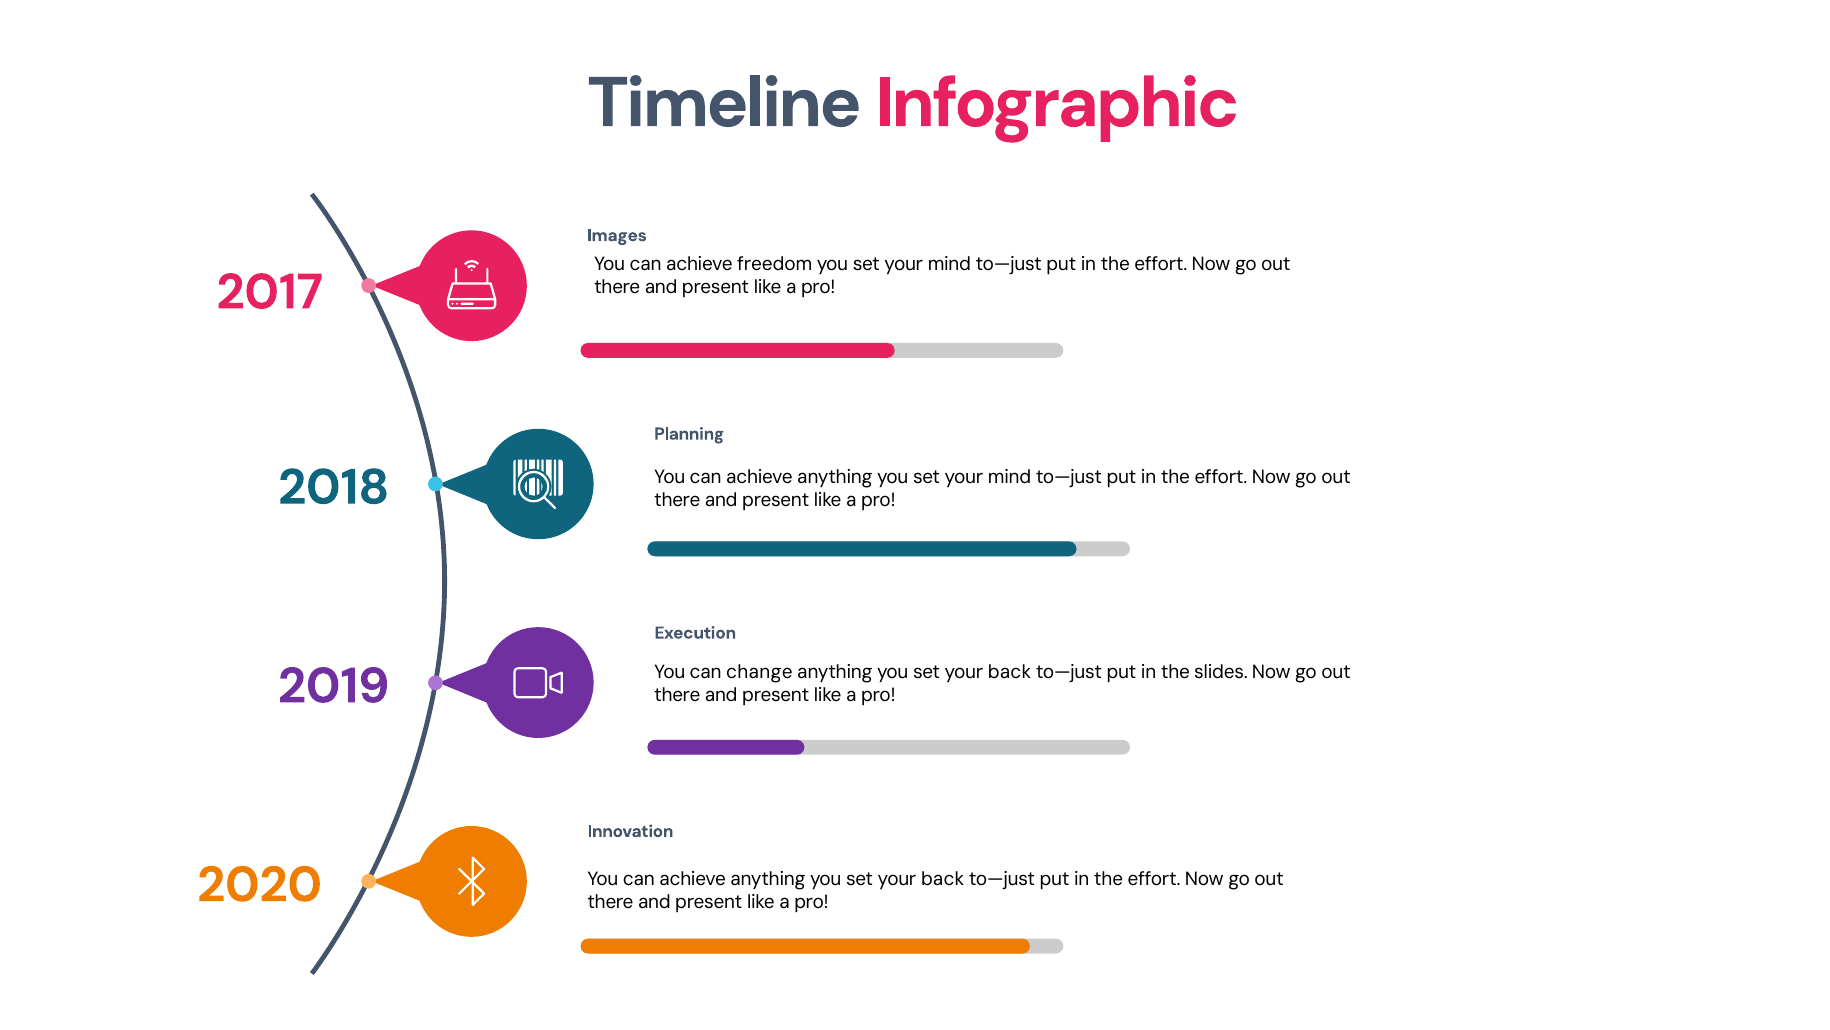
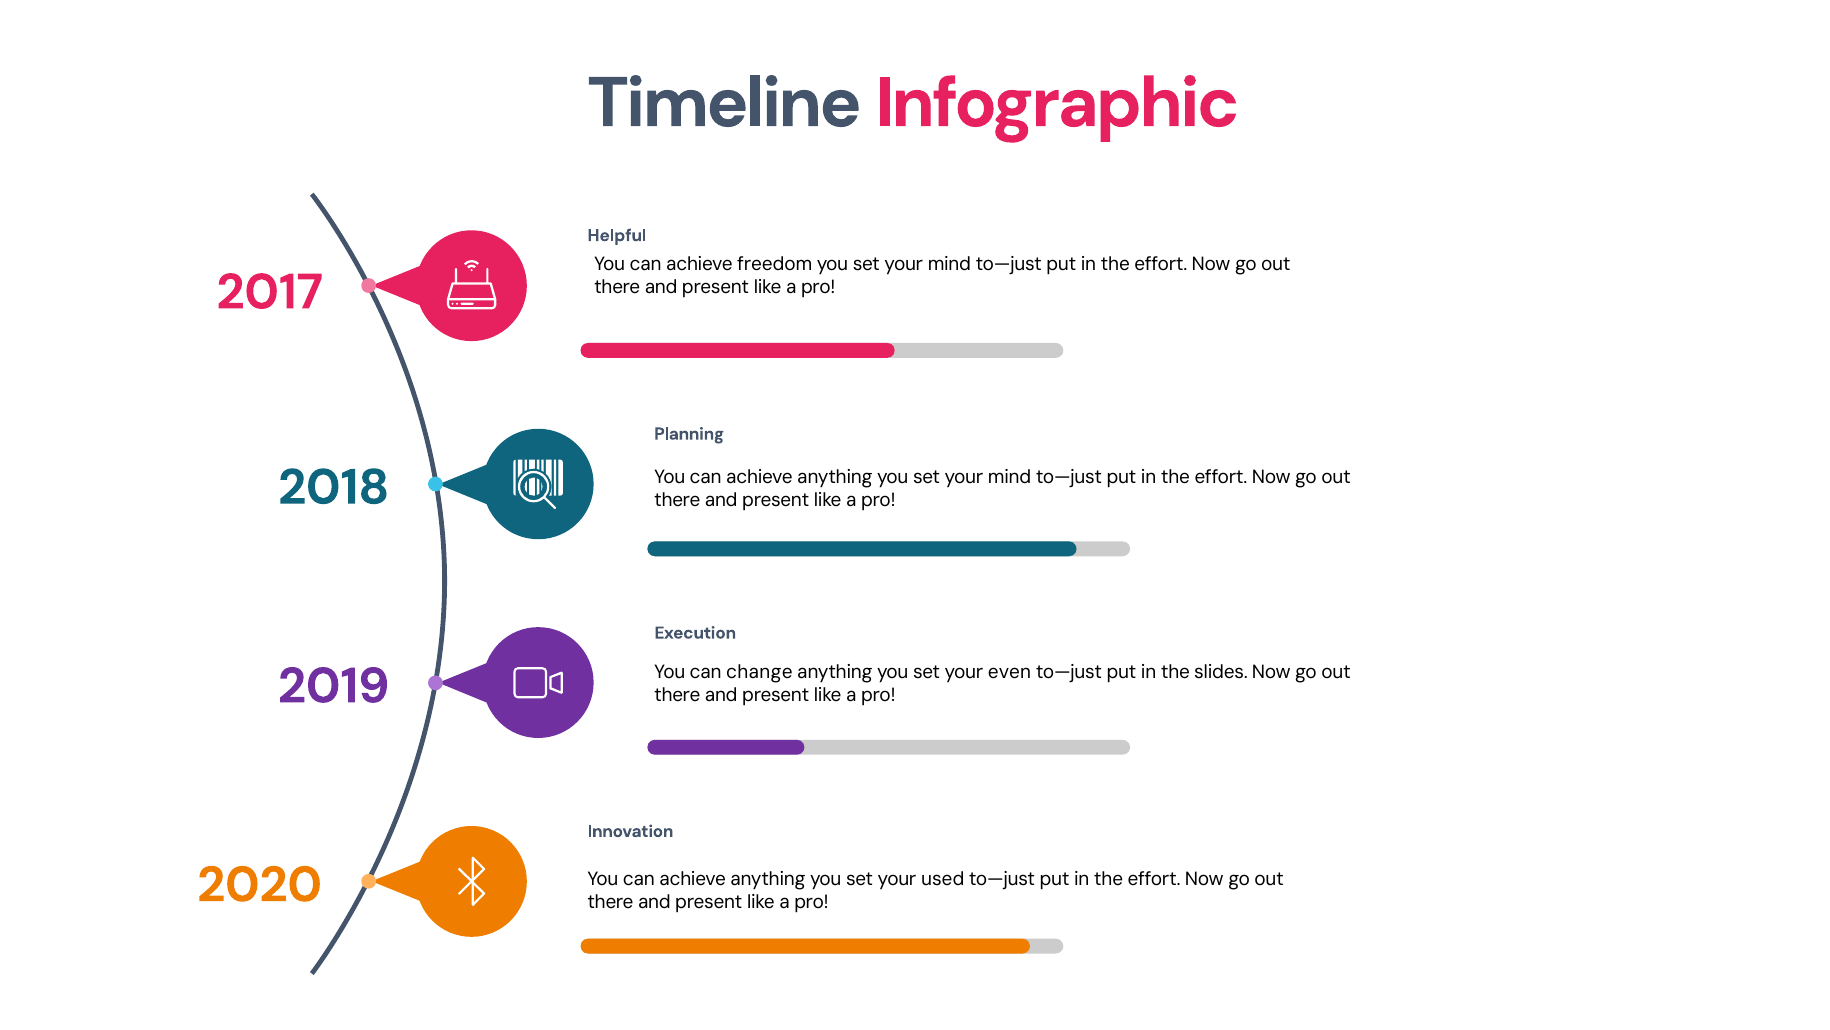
Images: Images -> Helpful
back at (1010, 672): back -> even
back at (943, 879): back -> used
